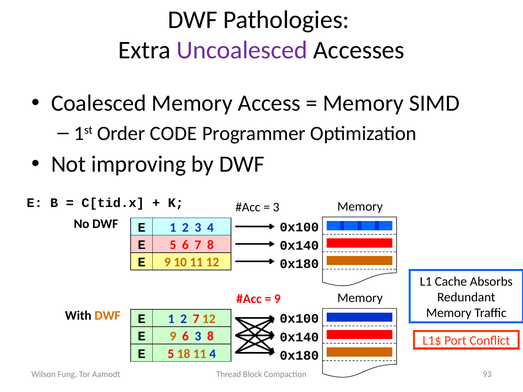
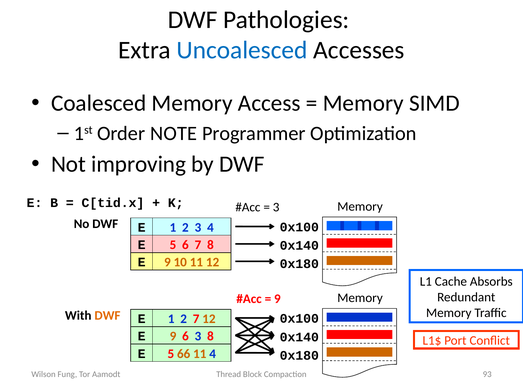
Uncoalesced colour: purple -> blue
CODE: CODE -> NOTE
18: 18 -> 66
